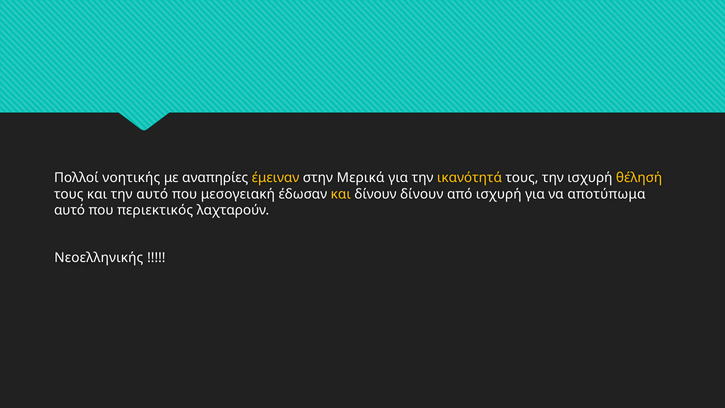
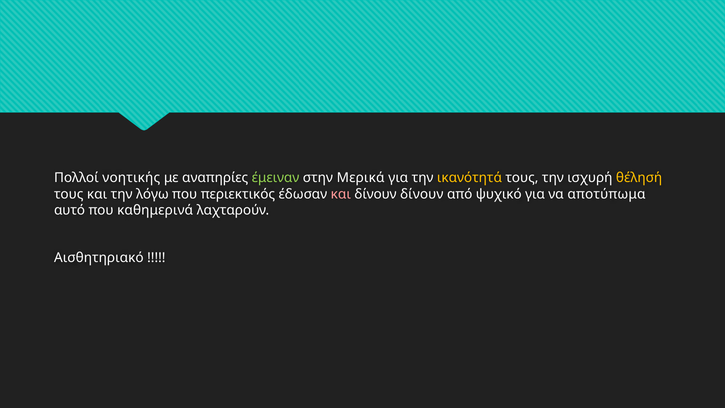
έμειναν colour: yellow -> light green
την αυτό: αυτό -> λόγω
μεσογειακή: μεσογειακή -> περιεκτικός
και at (341, 194) colour: yellow -> pink
από ισχυρή: ισχυρή -> ψυχικό
περιεκτικός: περιεκτικός -> καθημερινά
Νεοελληνικής: Νεοελληνικής -> Αισθητηριακό
